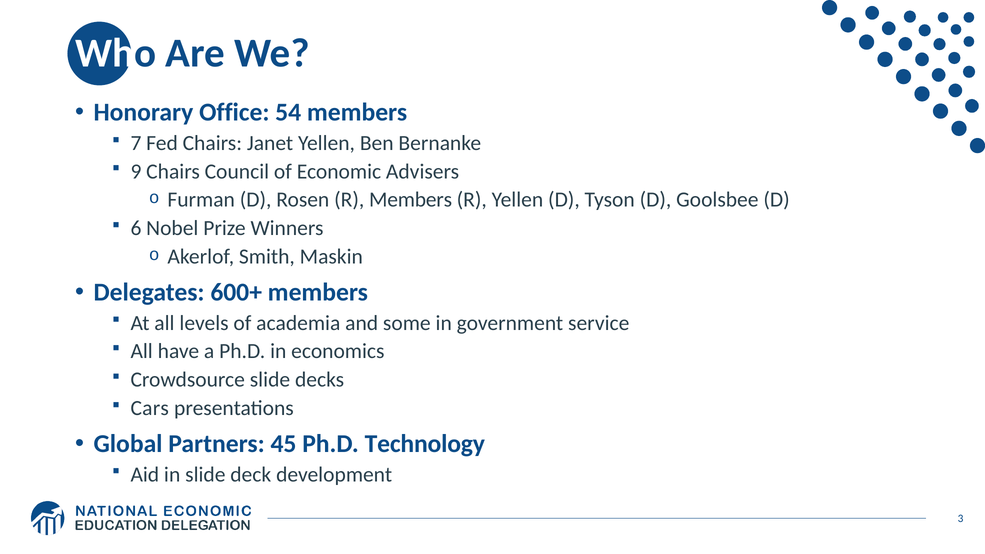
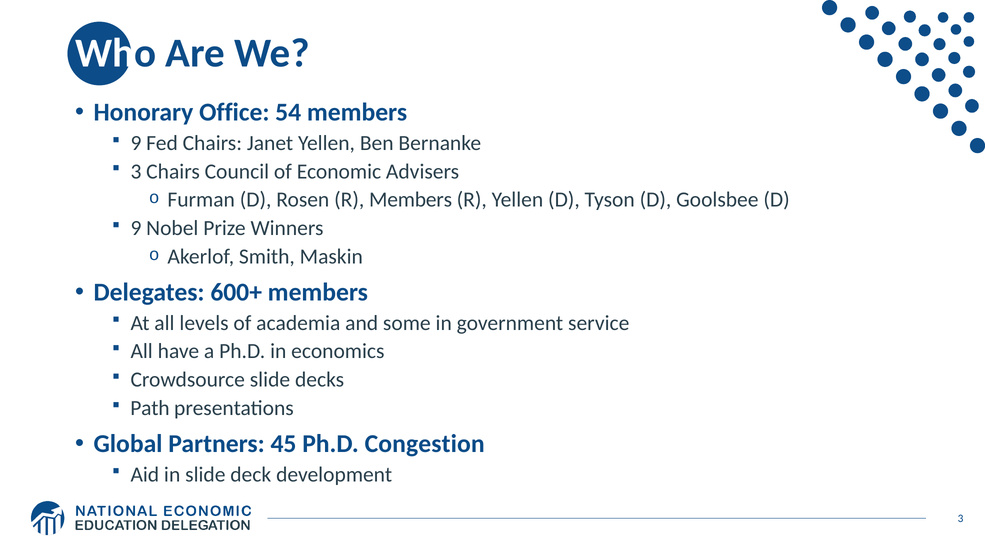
7 at (136, 143): 7 -> 9
9 at (136, 171): 9 -> 3
6 at (136, 228): 6 -> 9
Cars: Cars -> Path
Technology: Technology -> Congestion
